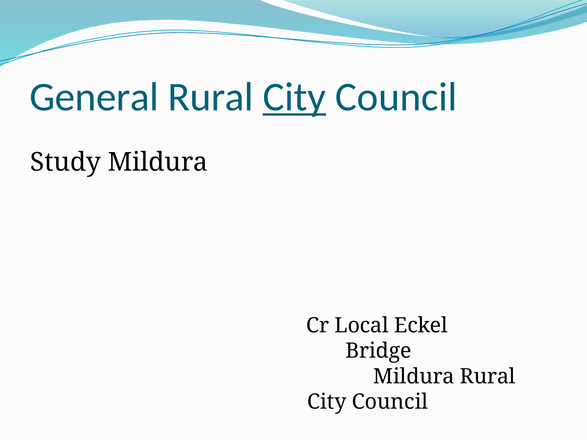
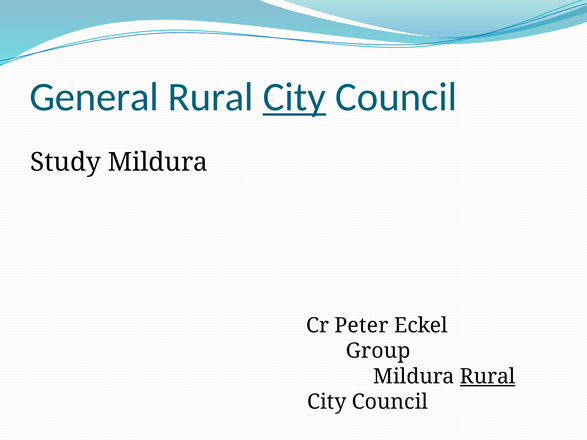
Local: Local -> Peter
Bridge: Bridge -> Group
Rural at (488, 377) underline: none -> present
